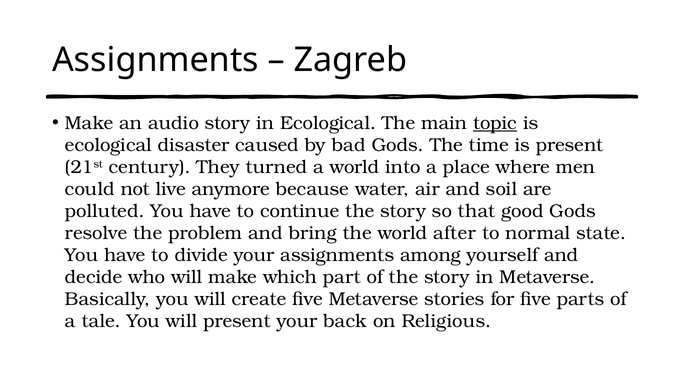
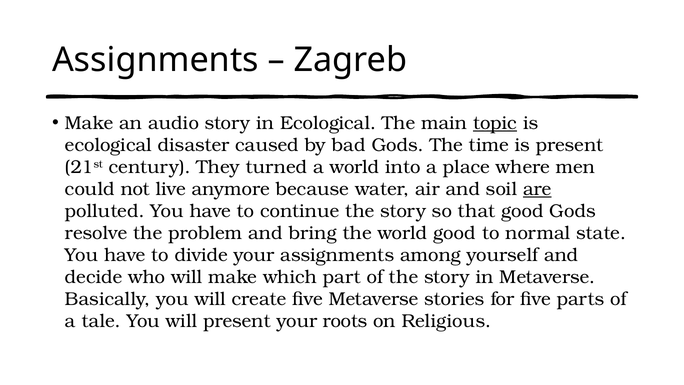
are underline: none -> present
world after: after -> good
back: back -> roots
